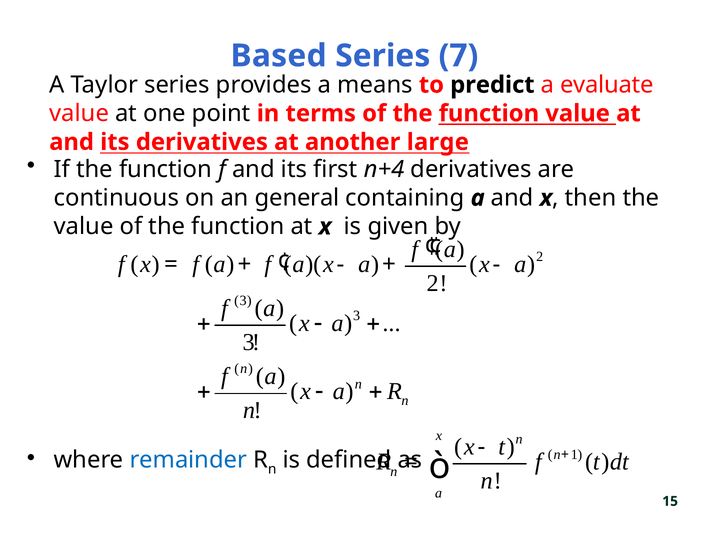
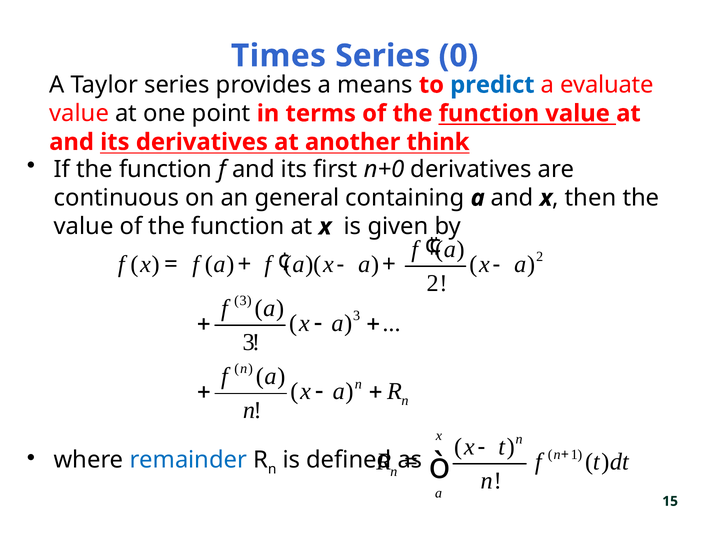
Based: Based -> Times
7: 7 -> 0
predict colour: black -> blue
large: large -> think
n+4: n+4 -> n+0
